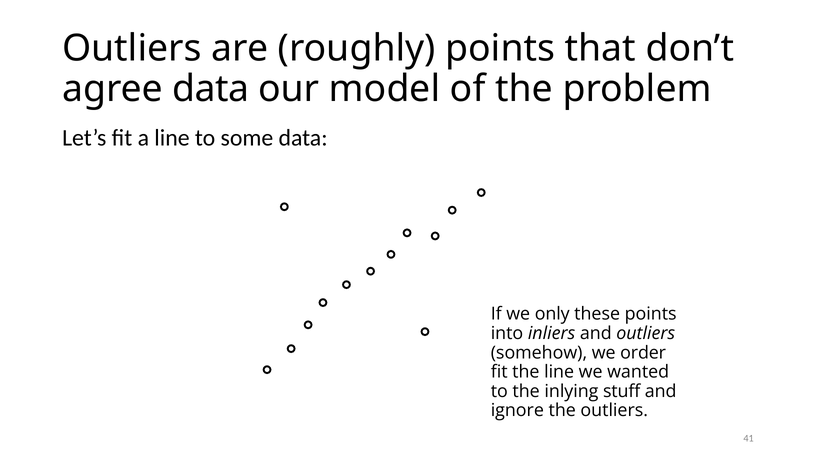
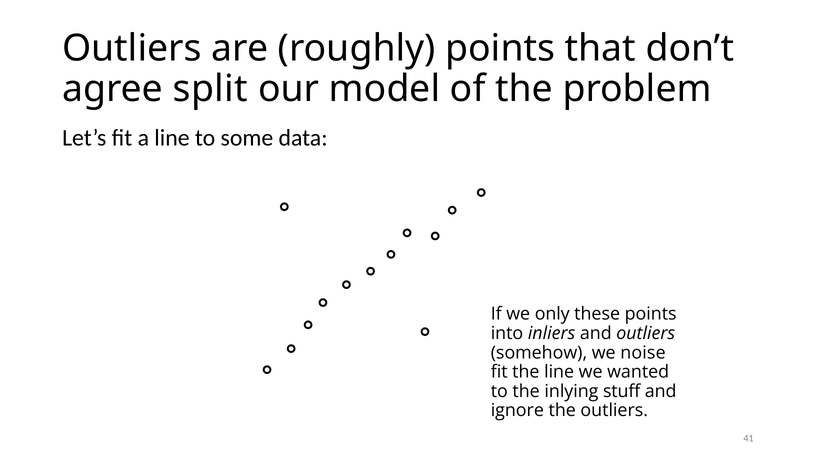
agree data: data -> split
order: order -> noise
